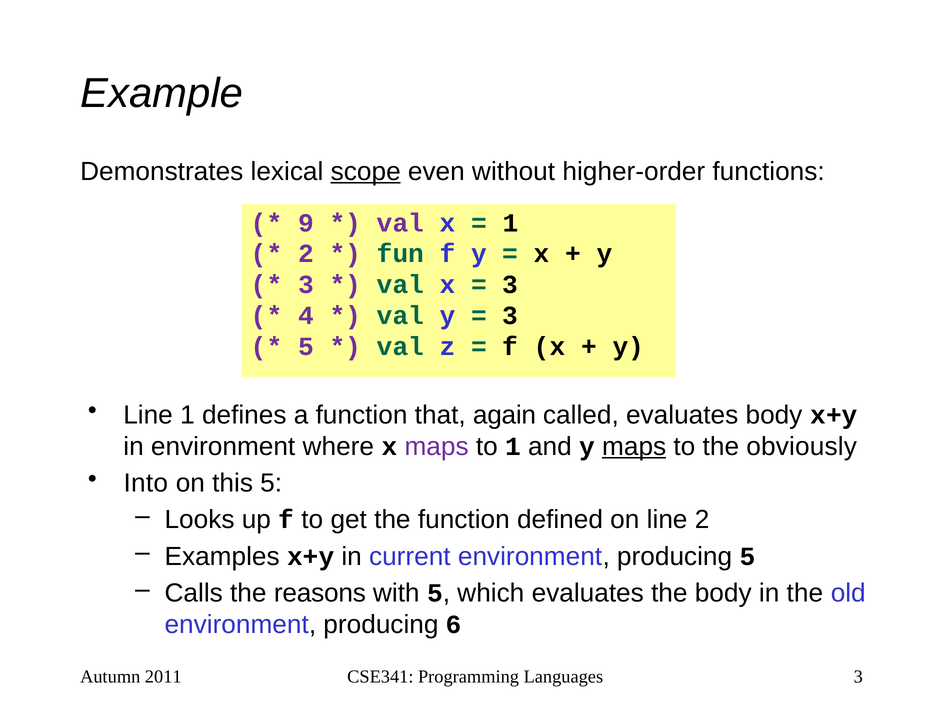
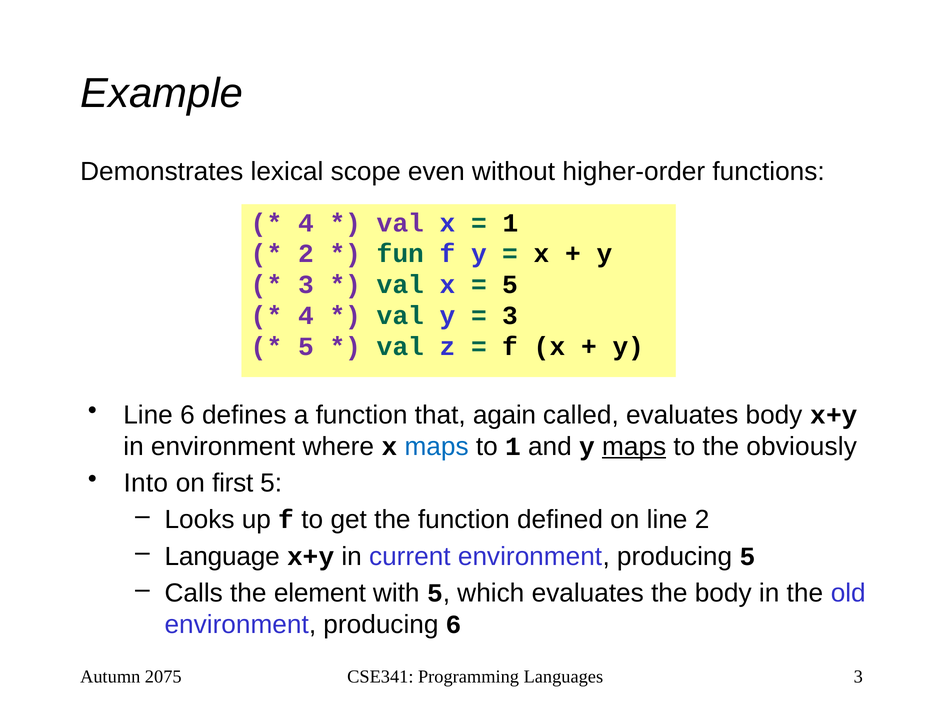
scope underline: present -> none
9 at (306, 223): 9 -> 4
3 at (510, 285): 3 -> 5
Line 1: 1 -> 6
maps at (437, 447) colour: purple -> blue
this: this -> first
Examples: Examples -> Language
reasons: reasons -> element
2011: 2011 -> 2075
